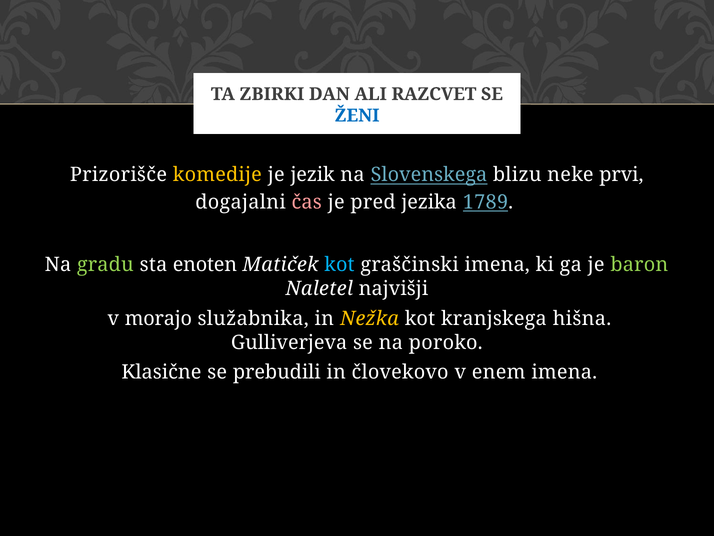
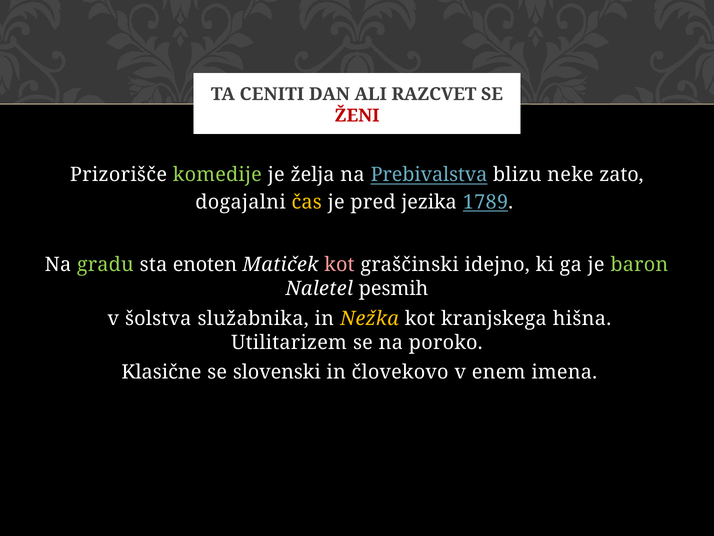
ZBIRKI: ZBIRKI -> CENITI
ŽENI colour: blue -> red
komedije colour: yellow -> light green
jezik: jezik -> želja
Slovenskega: Slovenskega -> Prebivalstva
prvi: prvi -> zato
čas colour: pink -> yellow
kot at (339, 265) colour: light blue -> pink
graščinski imena: imena -> idejno
najvišji: najvišji -> pesmih
morajo: morajo -> šolstva
Gulliverjeva: Gulliverjeva -> Utilitarizem
prebudili: prebudili -> slovenski
